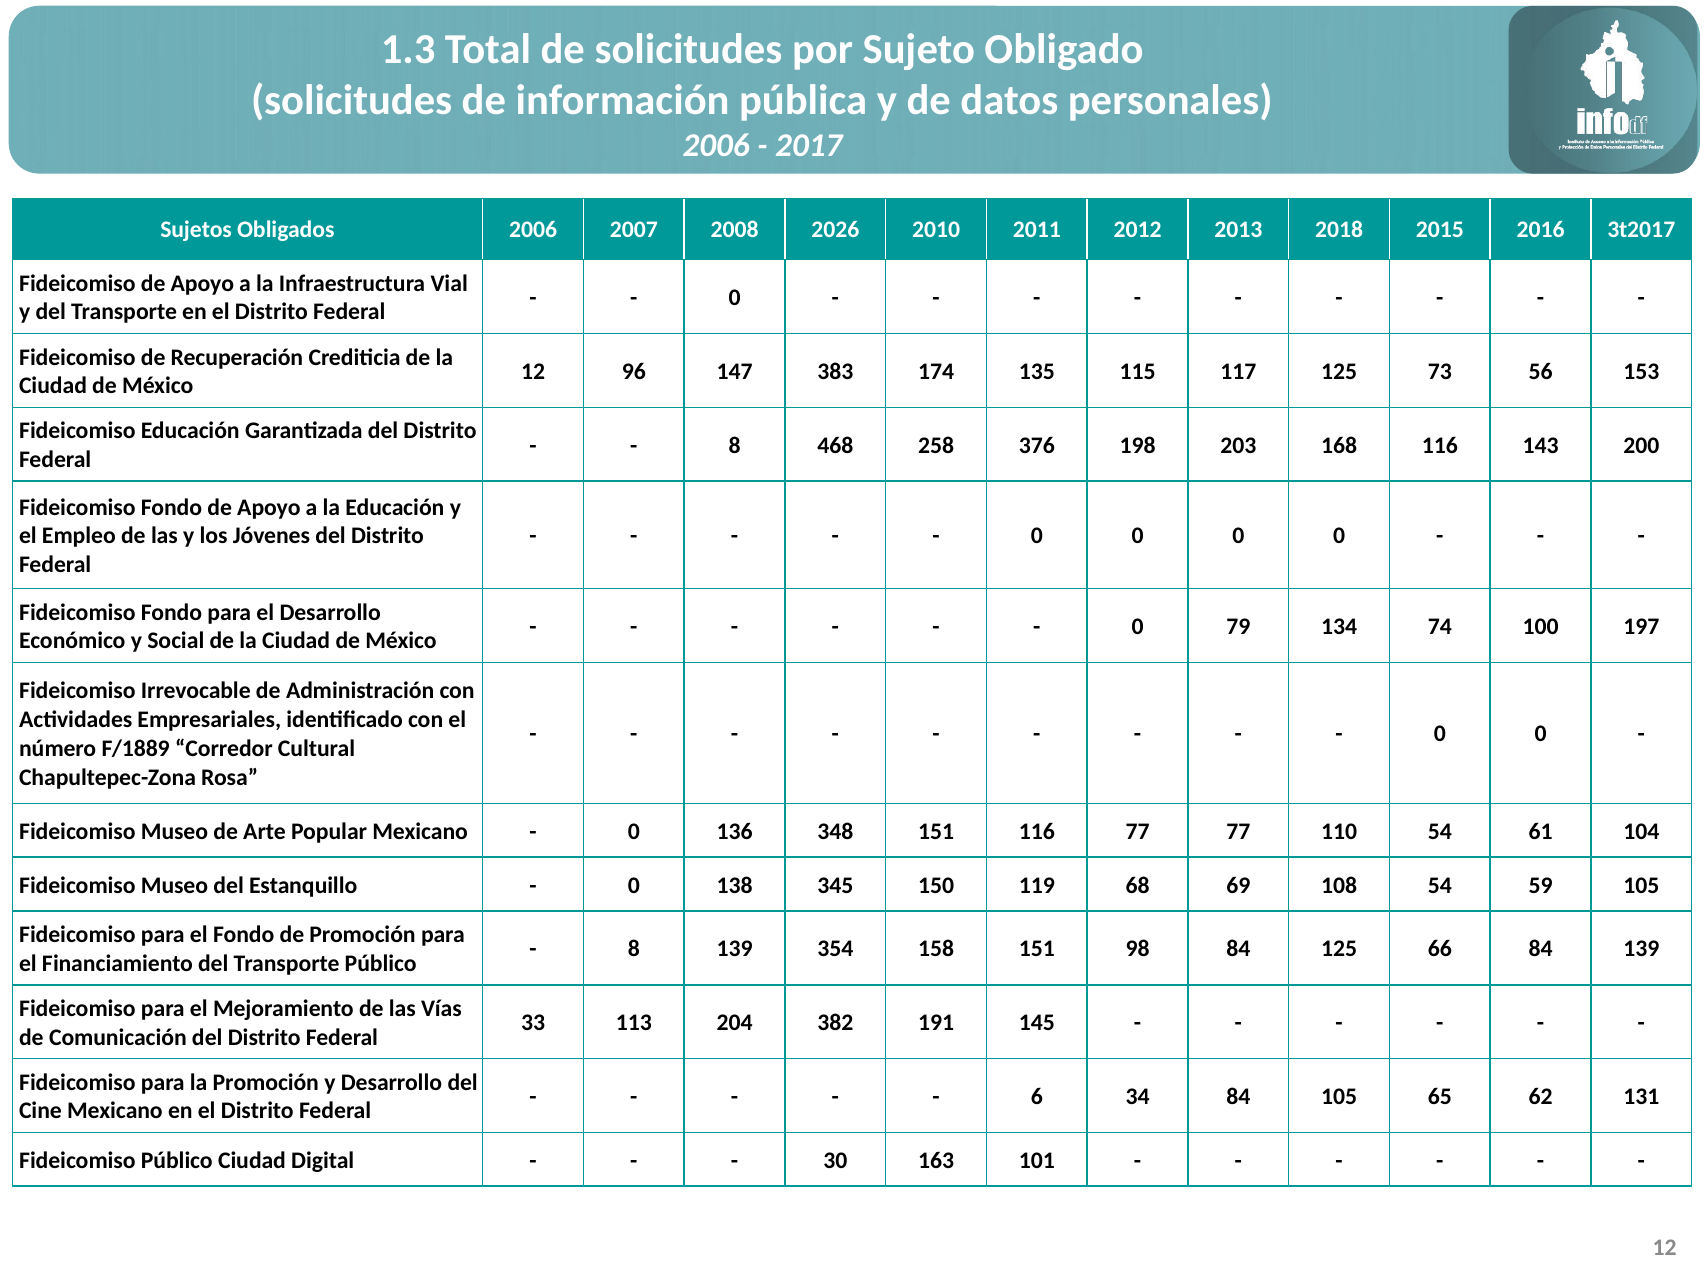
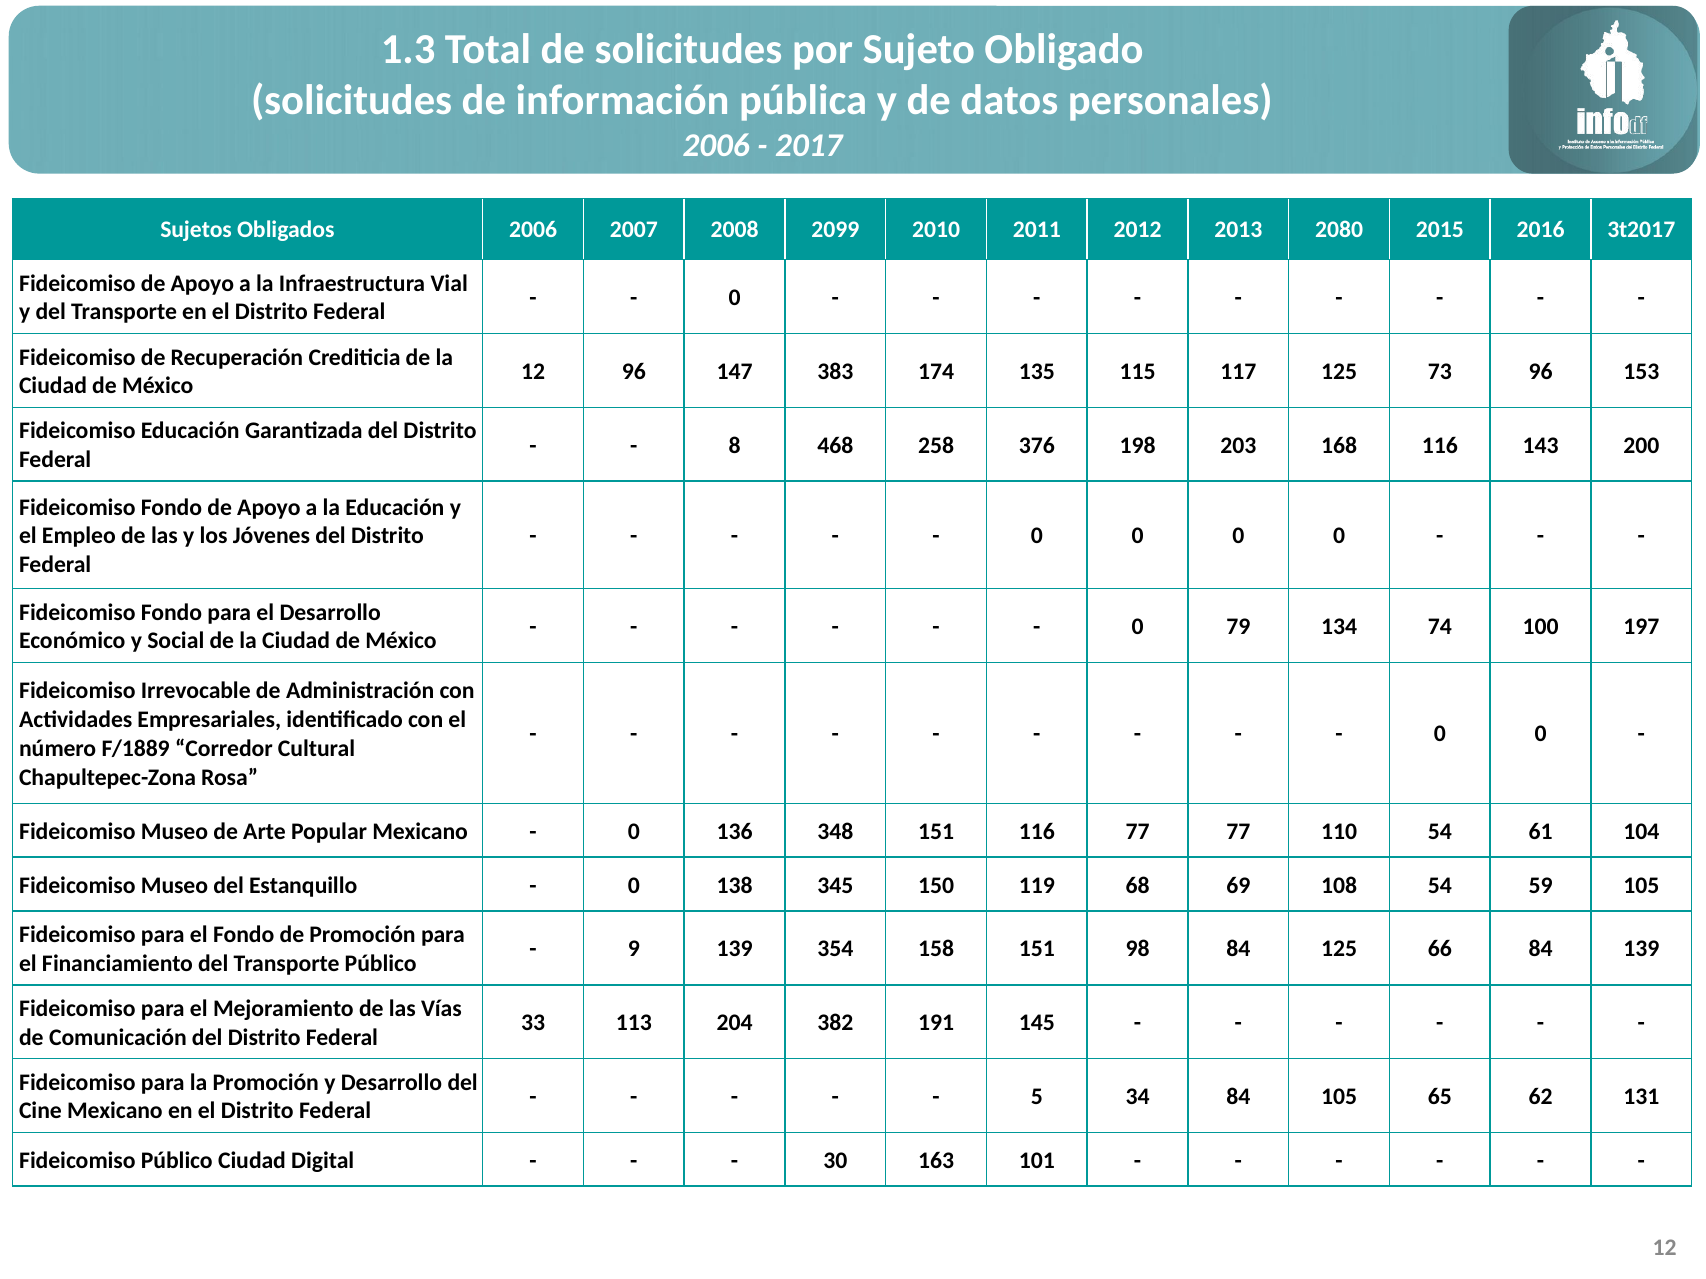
2026: 2026 -> 2099
2018: 2018 -> 2080
73 56: 56 -> 96
8 at (634, 949): 8 -> 9
6: 6 -> 5
